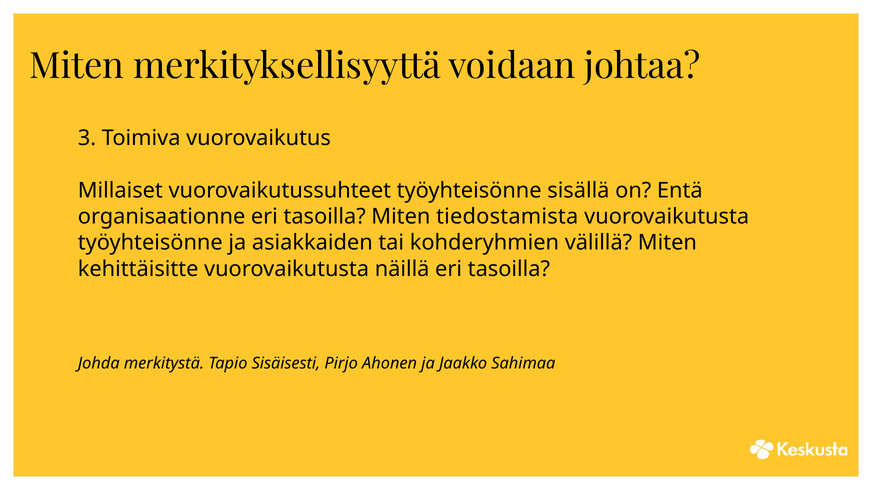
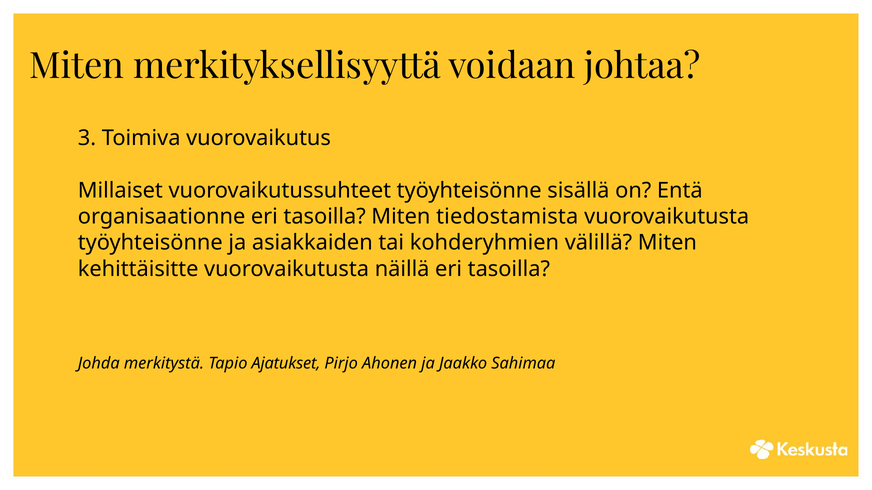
Sisäisesti: Sisäisesti -> Ajatukset
